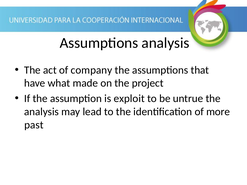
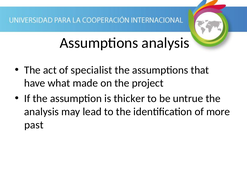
company: company -> specialist
exploit: exploit -> thicker
